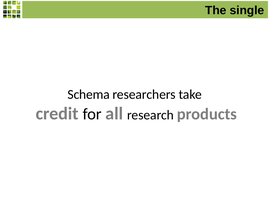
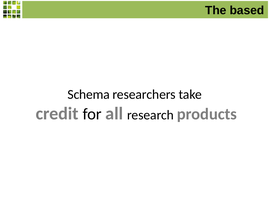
single: single -> based
